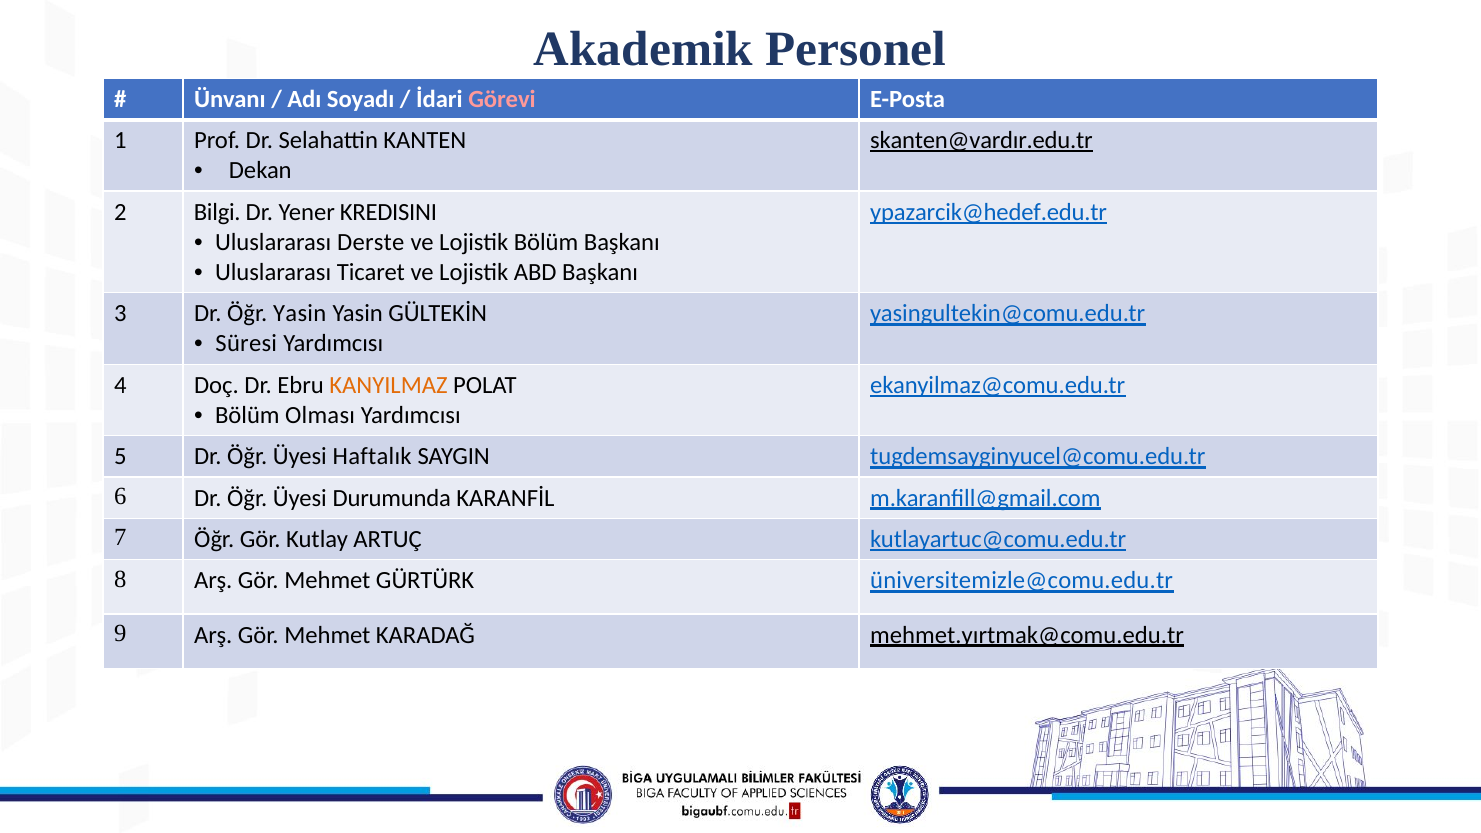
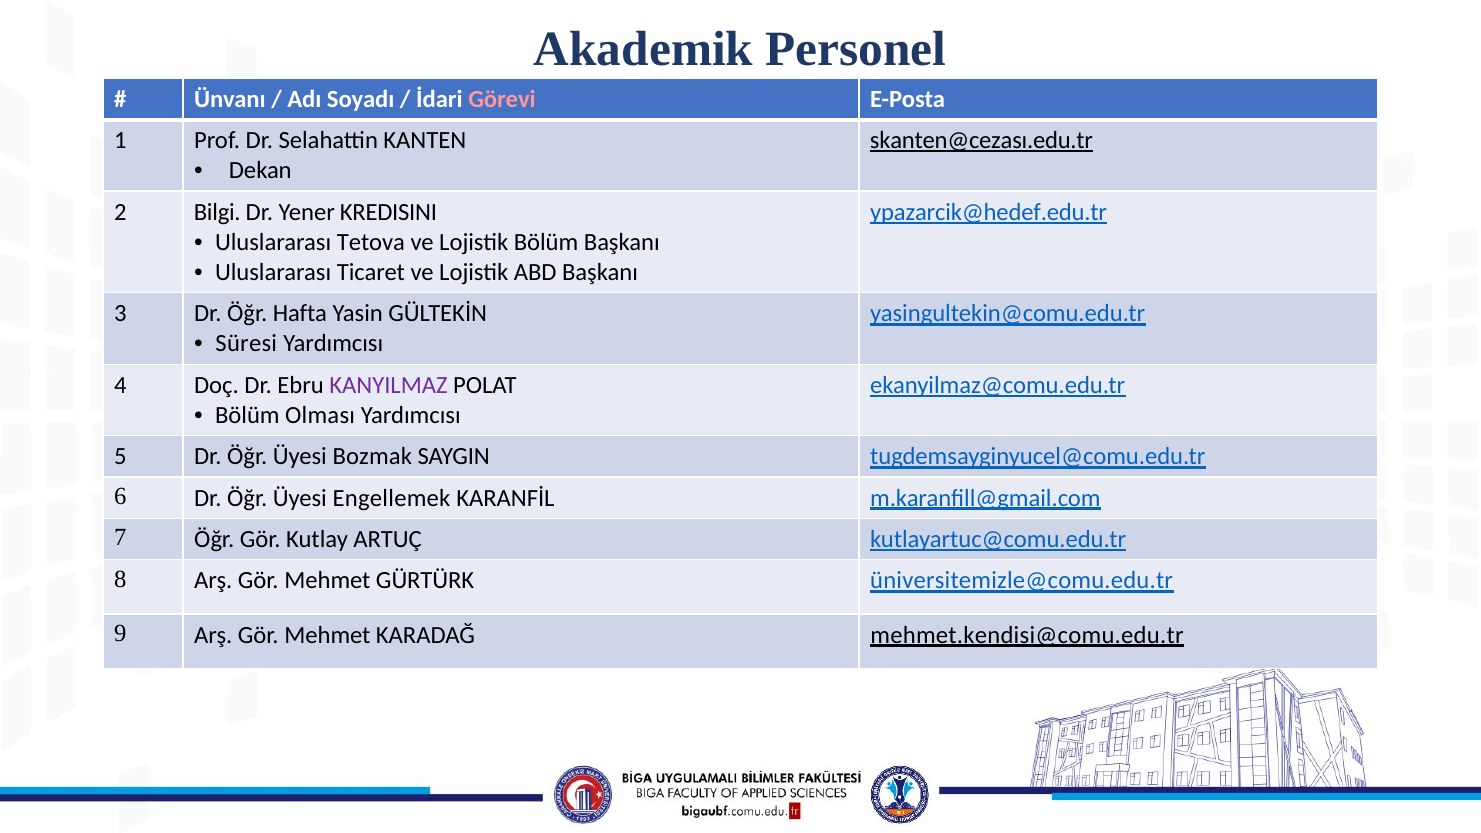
skanten@vardır.edu.tr: skanten@vardır.edu.tr -> skanten@cezası.edu.tr
Derste: Derste -> Tetova
Öğr Yasin: Yasin -> Hafta
KANYILMAZ colour: orange -> purple
Haftalık: Haftalık -> Bozmak
Durumunda: Durumunda -> Engellemek
mehmet.yırtmak@comu.edu.tr: mehmet.yırtmak@comu.edu.tr -> mehmet.kendisi@comu.edu.tr
